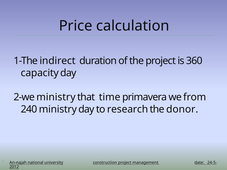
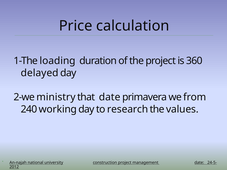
indirect: indirect -> loading
capacity: capacity -> delayed
that time: time -> date
240 ministry: ministry -> working
donor: donor -> values
